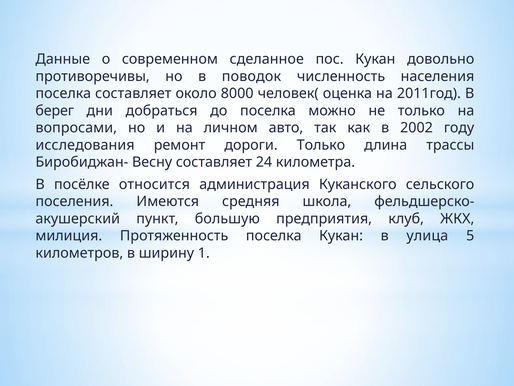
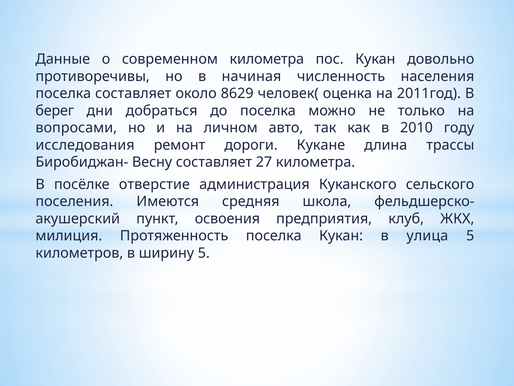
современном сделанное: сделанное -> километра
поводок: поводок -> начиная
8000: 8000 -> 8629
2002: 2002 -> 2010
дороги Только: Только -> Кукане
24: 24 -> 27
относится: относится -> отверстие
большую: большую -> освоения
ширину 1: 1 -> 5
